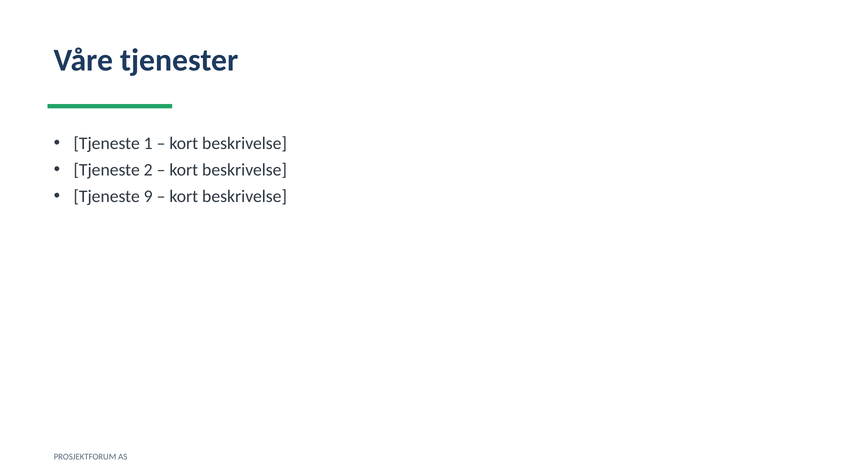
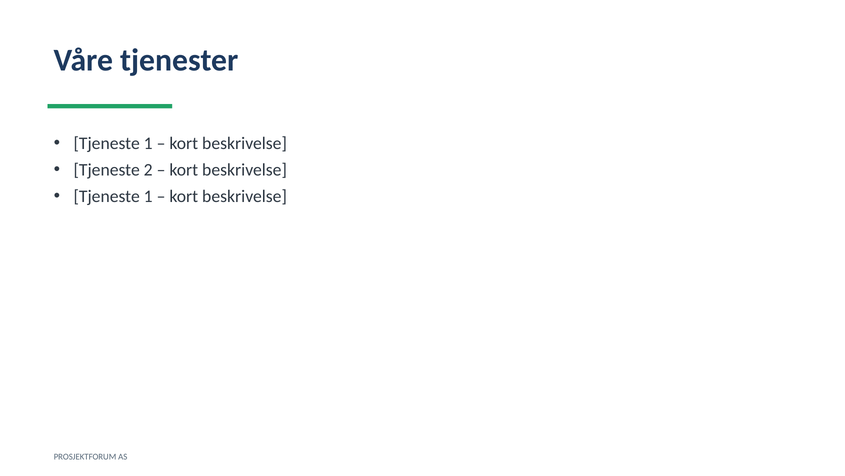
9 at (148, 196): 9 -> 1
